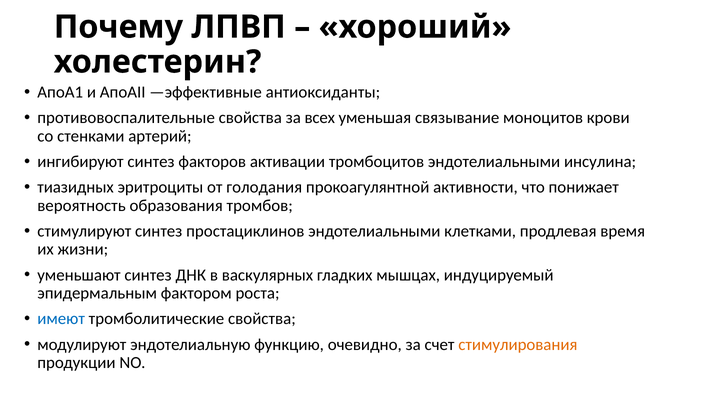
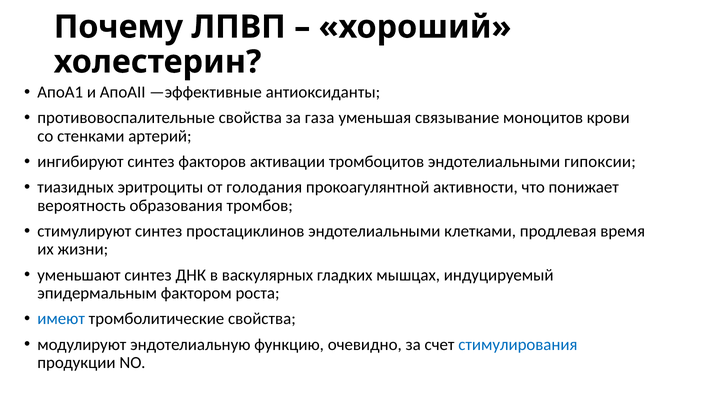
всех: всех -> газа
инсулина: инсулина -> гипоксии
стимулирования colour: orange -> blue
